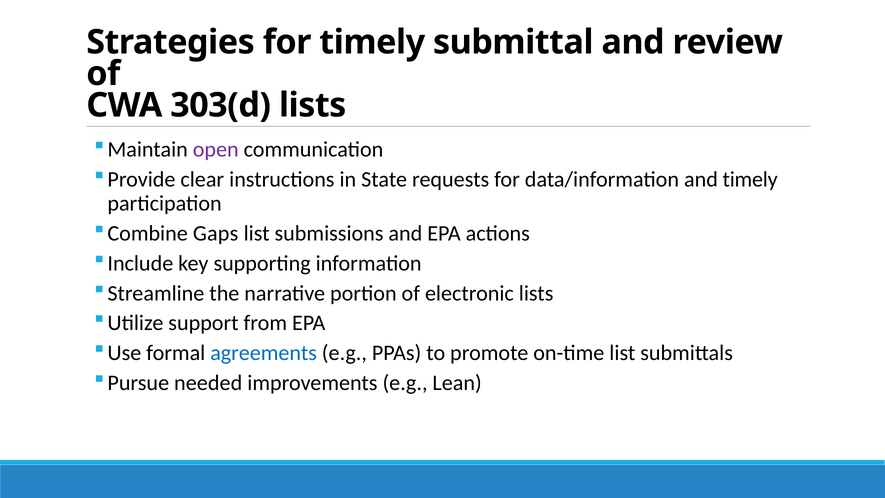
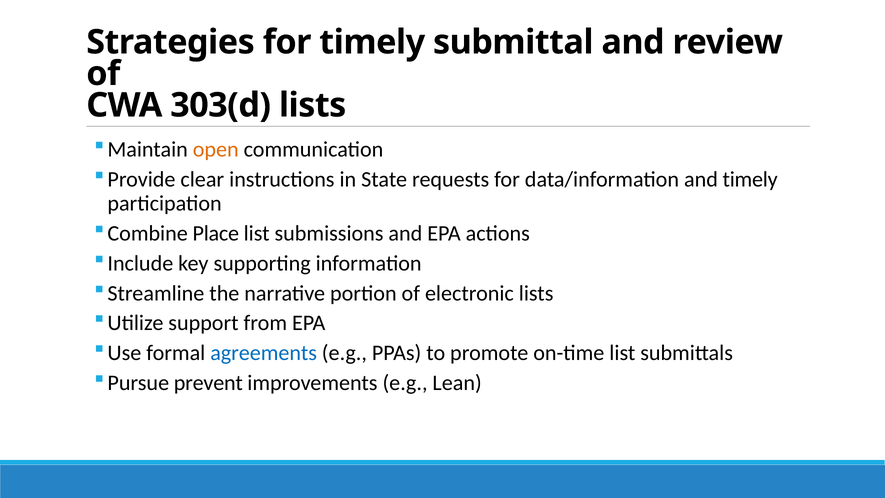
open colour: purple -> orange
Gaps: Gaps -> Place
needed: needed -> prevent
